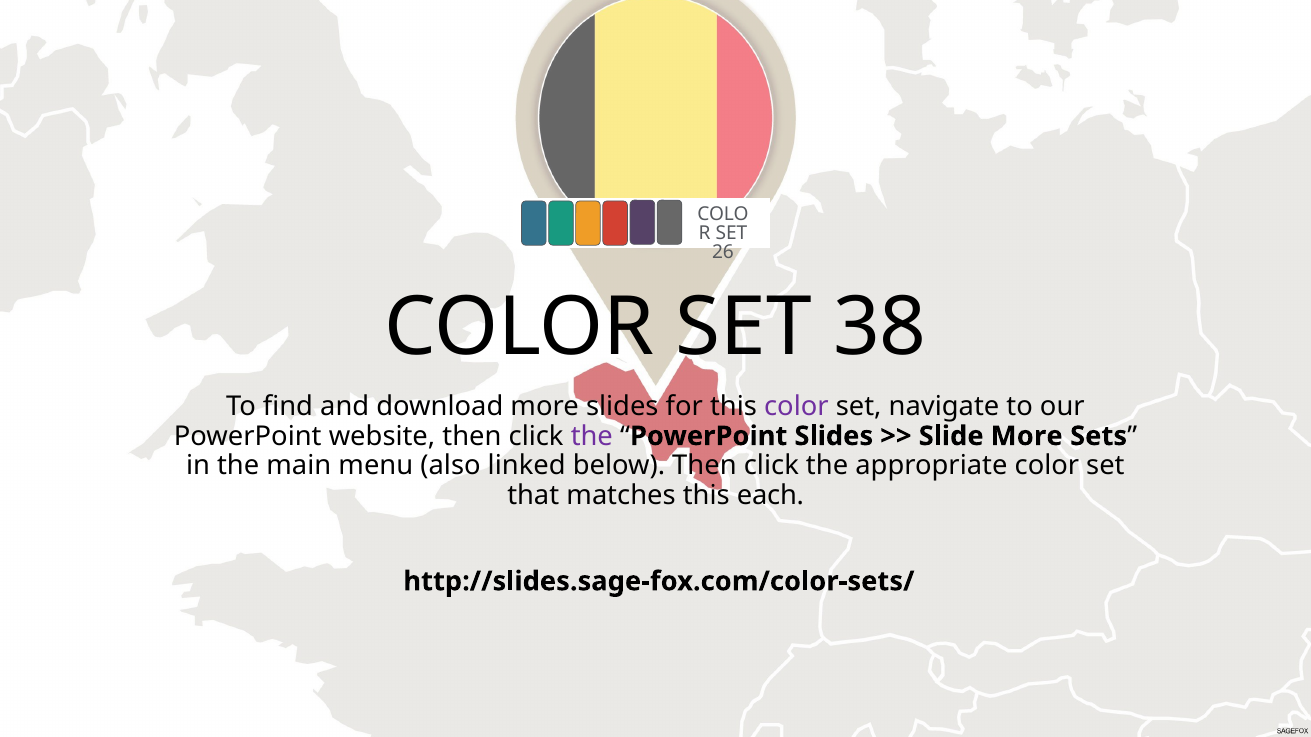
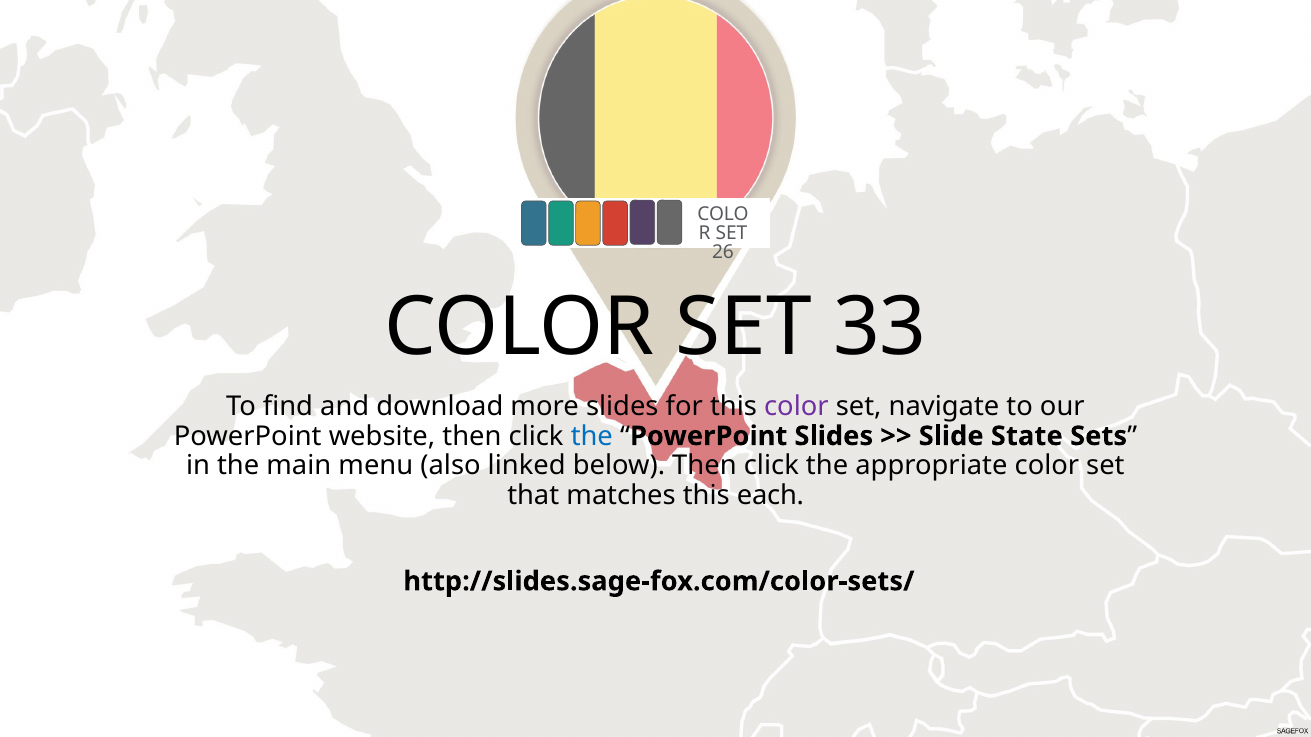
38: 38 -> 33
the at (592, 436) colour: purple -> blue
Slide More: More -> State
